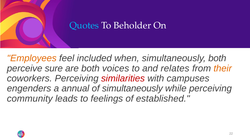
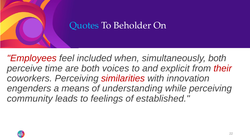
Employees colour: orange -> red
sure: sure -> time
relates: relates -> explicit
their colour: orange -> red
campuses: campuses -> innovation
annual: annual -> means
of simultaneously: simultaneously -> understanding
